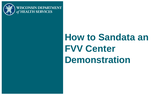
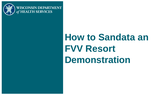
Center: Center -> Resort
